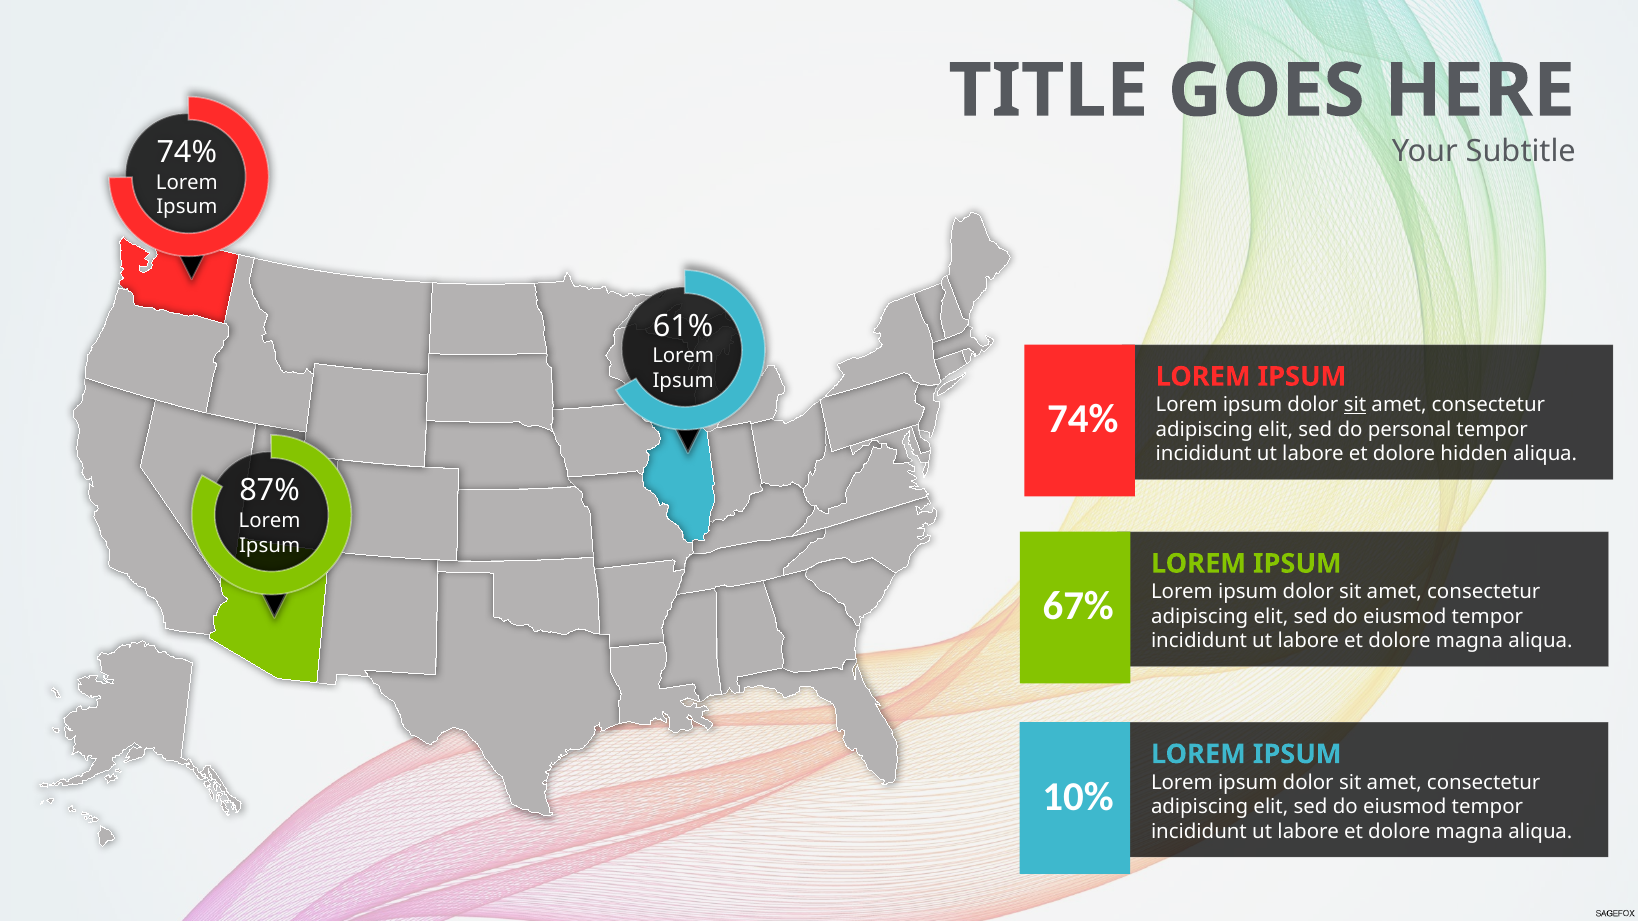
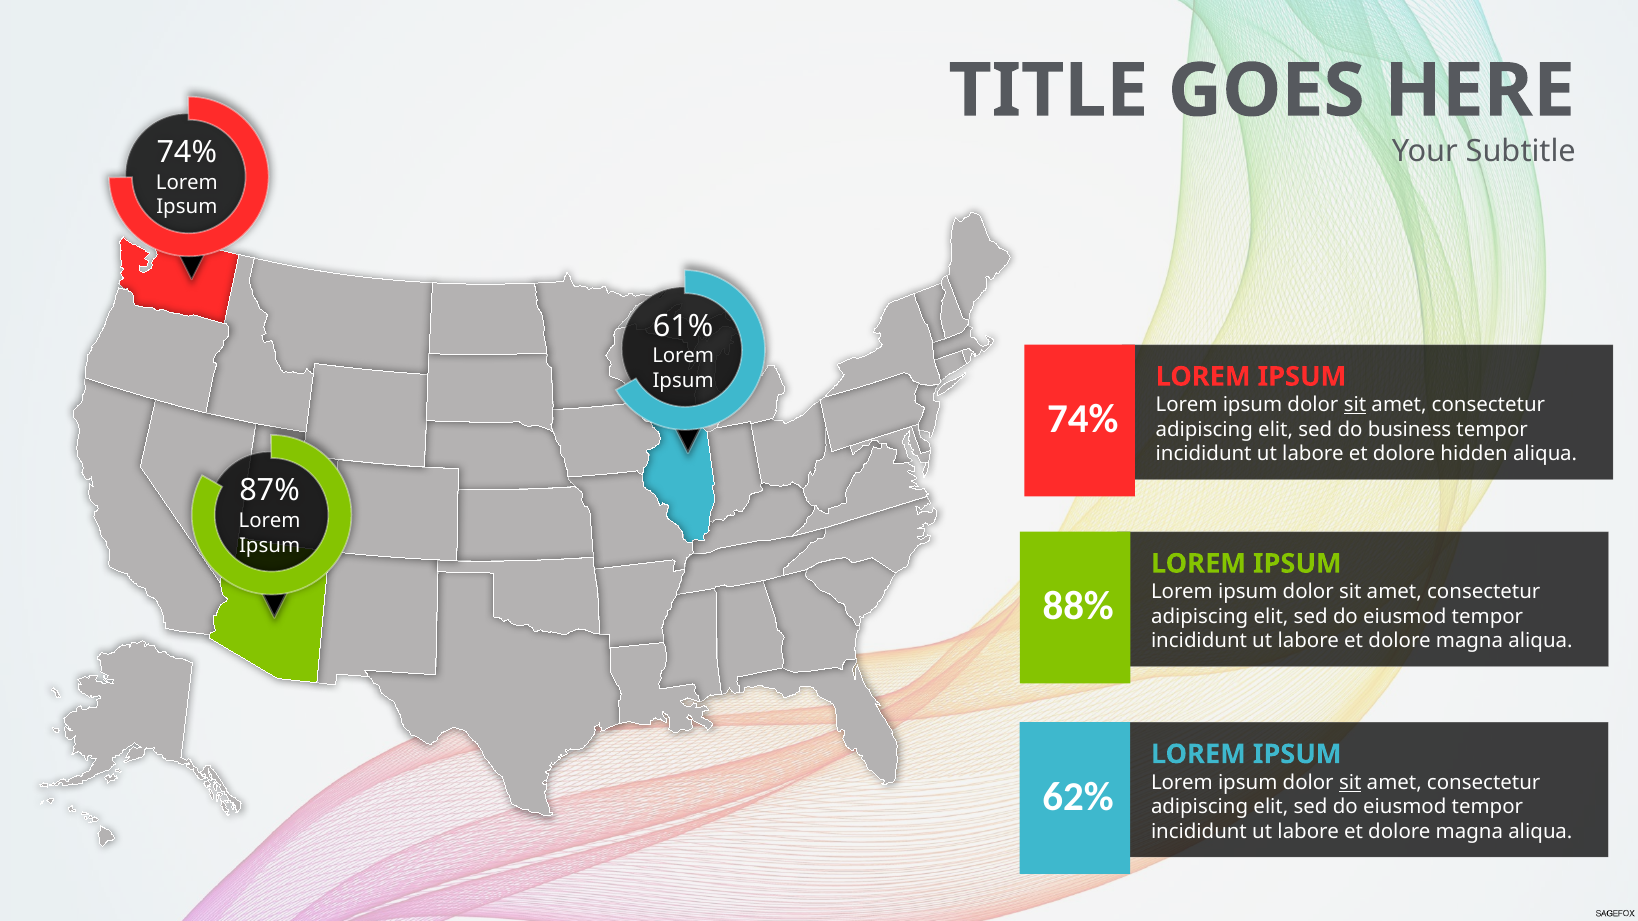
personal: personal -> business
67%: 67% -> 88%
sit at (1350, 783) underline: none -> present
10%: 10% -> 62%
